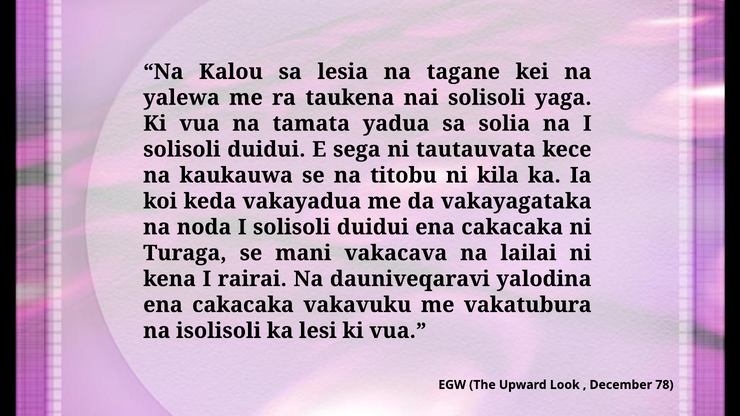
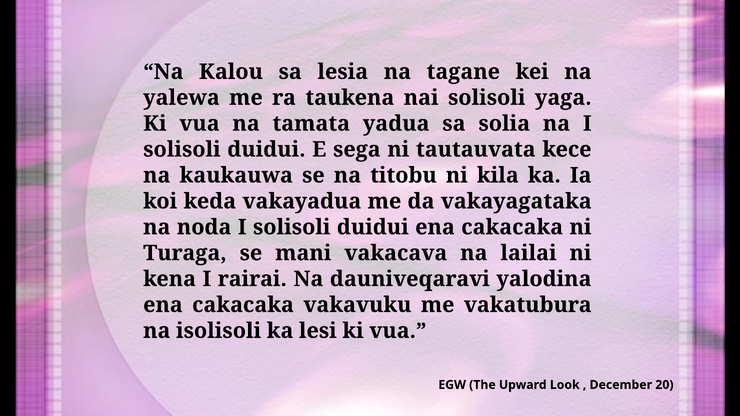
78: 78 -> 20
